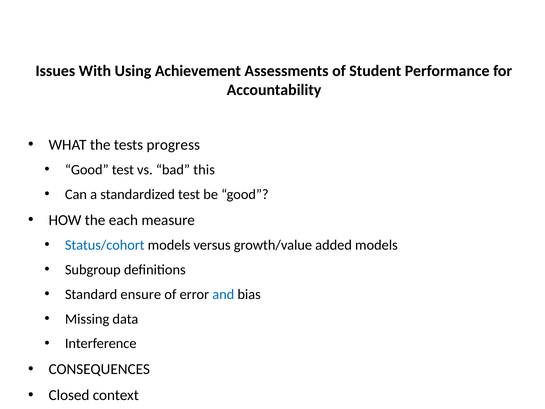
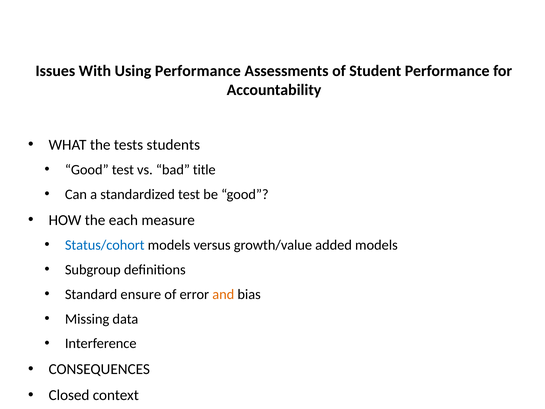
Using Achievement: Achievement -> Performance
progress: progress -> students
this: this -> title
and colour: blue -> orange
